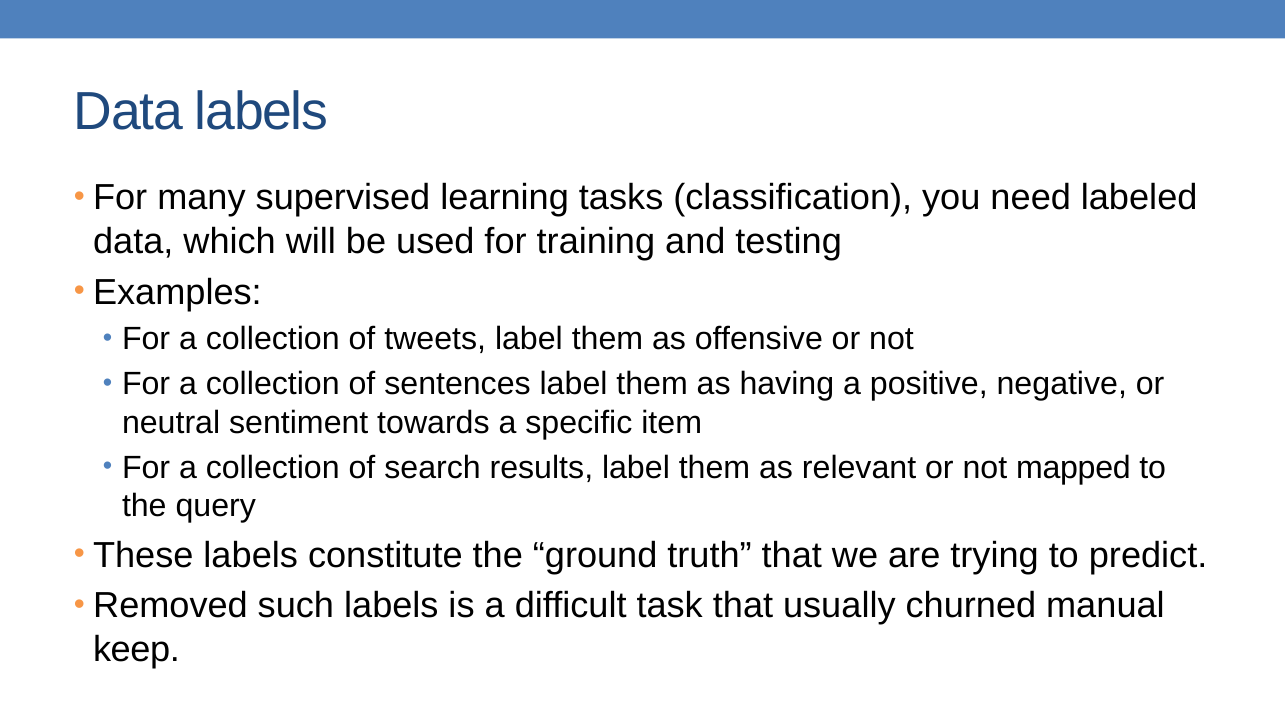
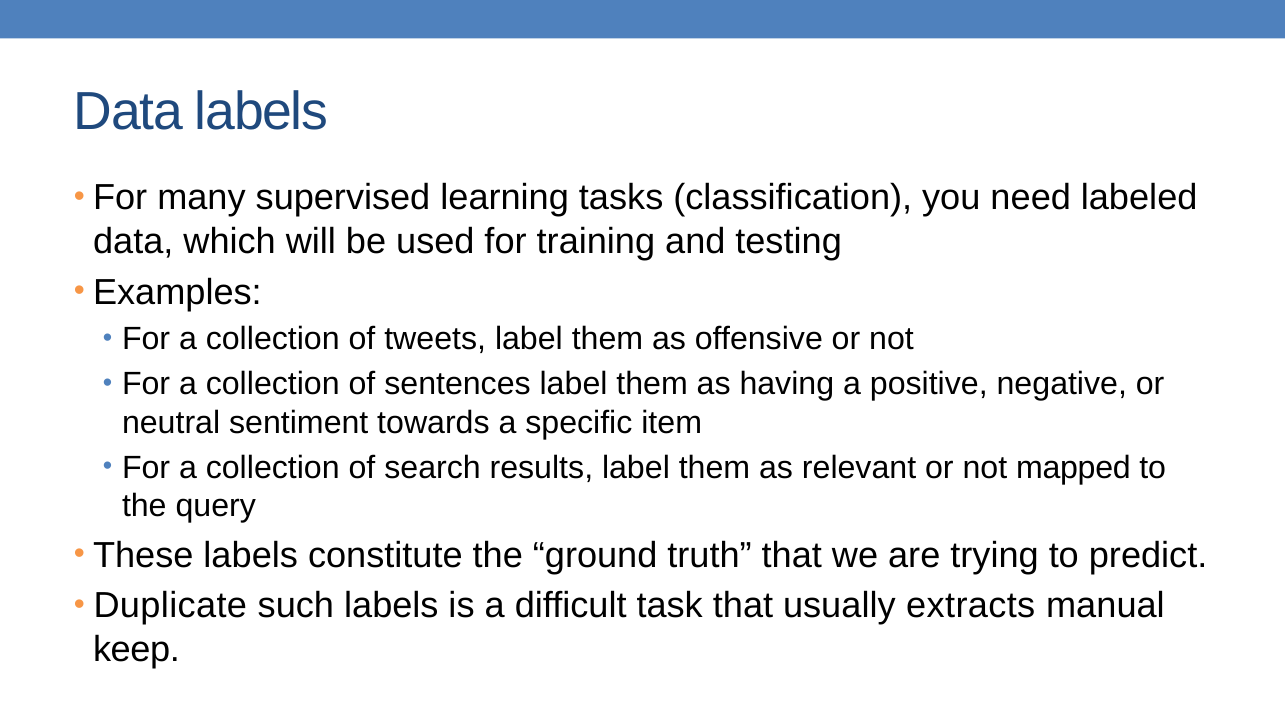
Removed: Removed -> Duplicate
churned: churned -> extracts
